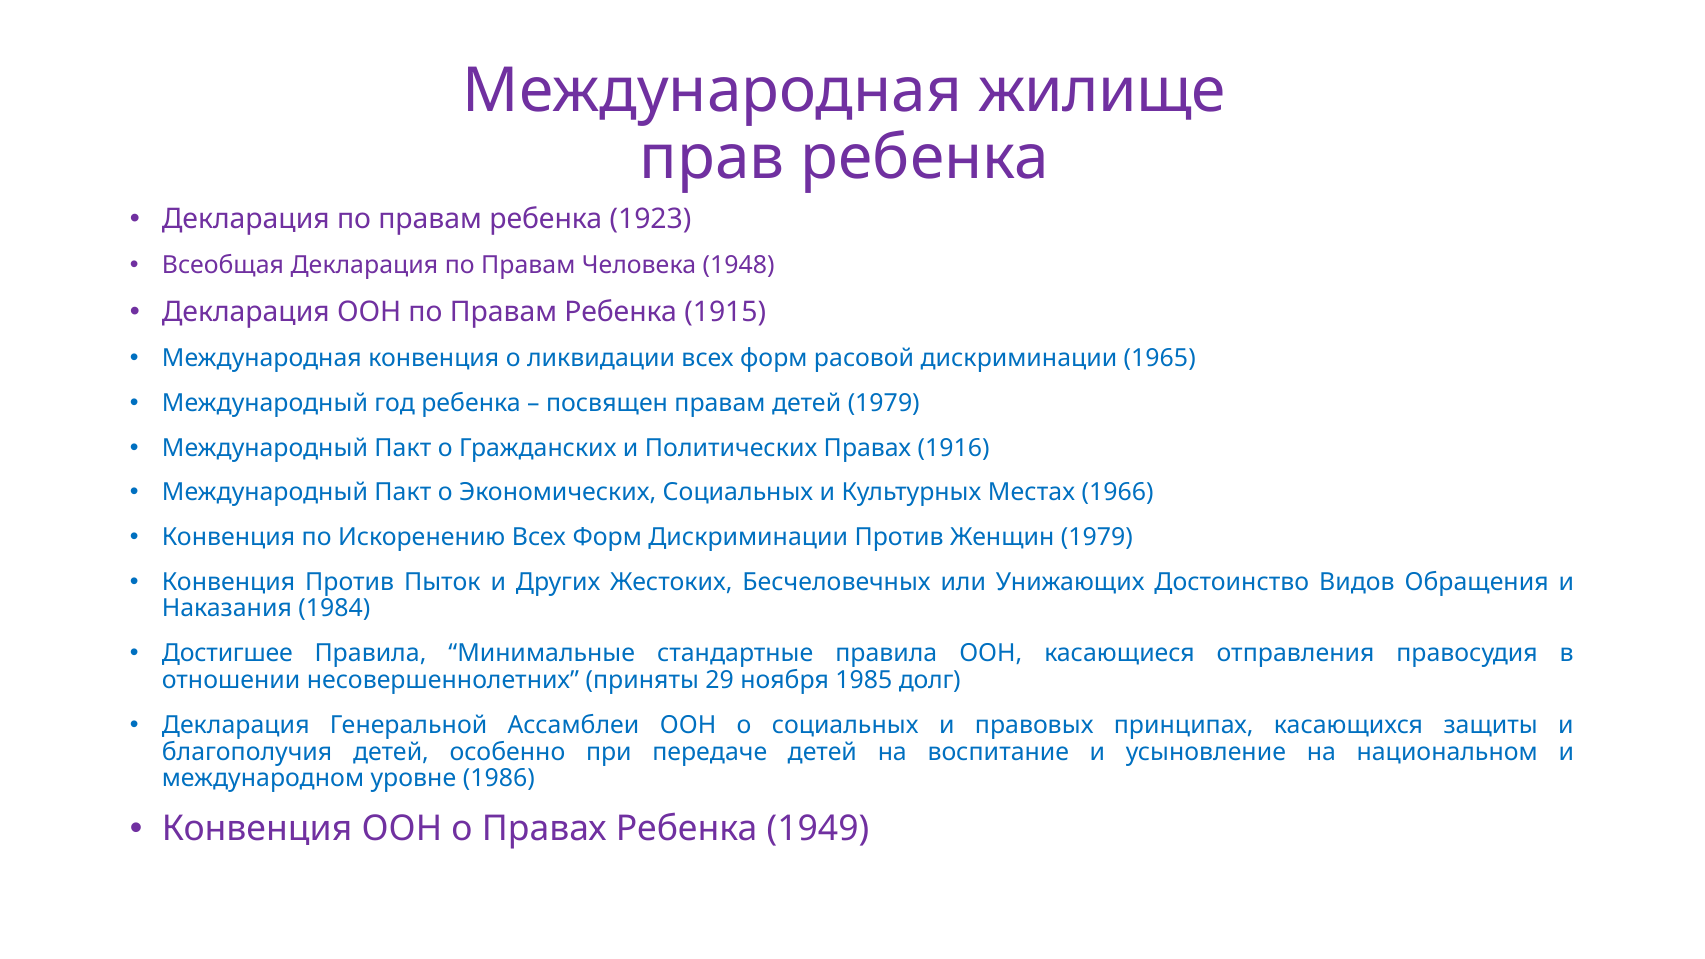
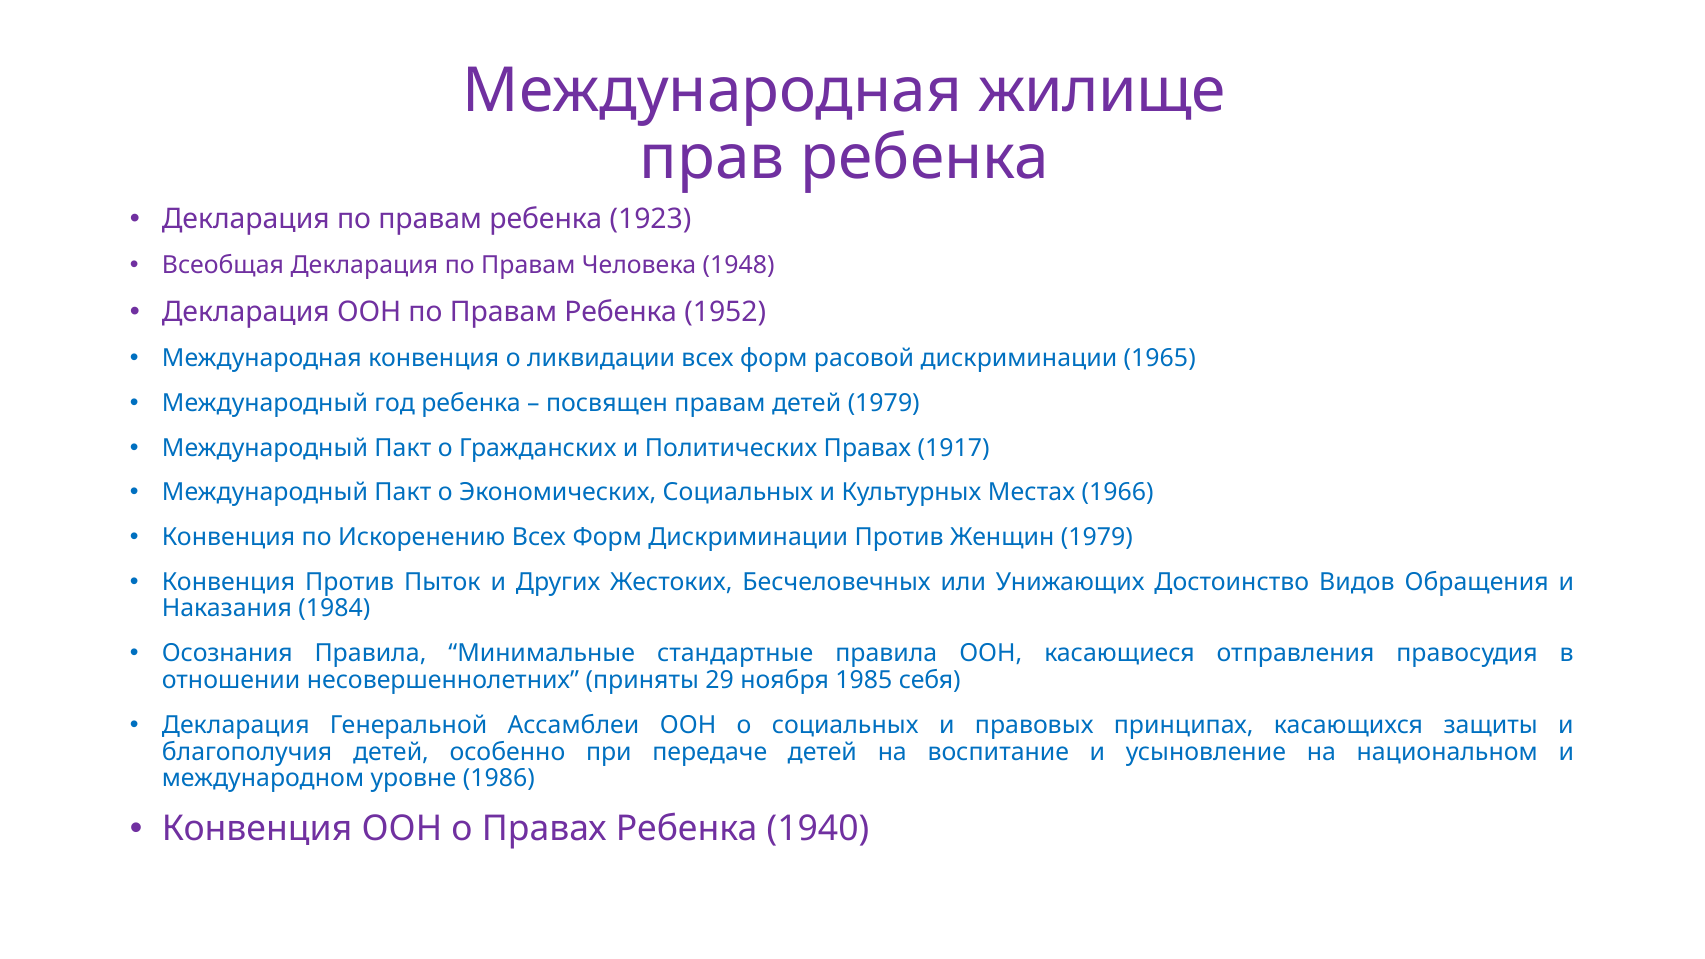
1915: 1915 -> 1952
1916: 1916 -> 1917
Достигшее: Достигшее -> Осознания
долг: долг -> себя
1949: 1949 -> 1940
